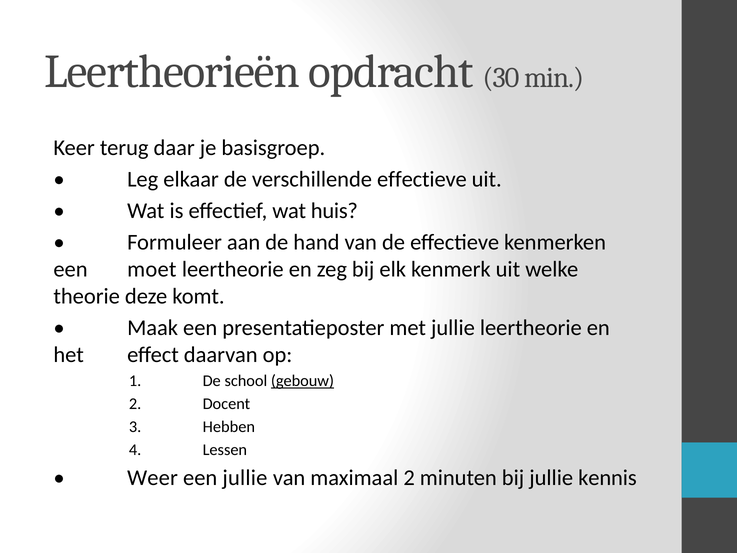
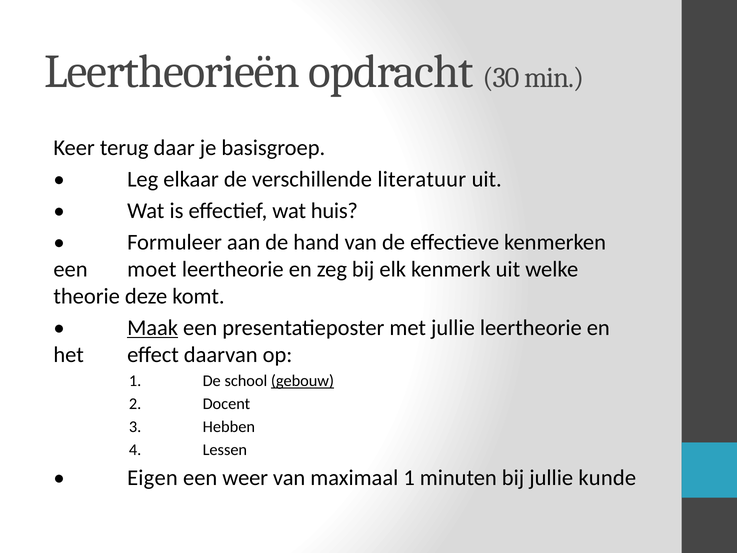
verschillende effectieve: effectieve -> literatuur
Maak underline: none -> present
Weer: Weer -> Eigen
een jullie: jullie -> weer
maximaal 2: 2 -> 1
kennis: kennis -> kunde
